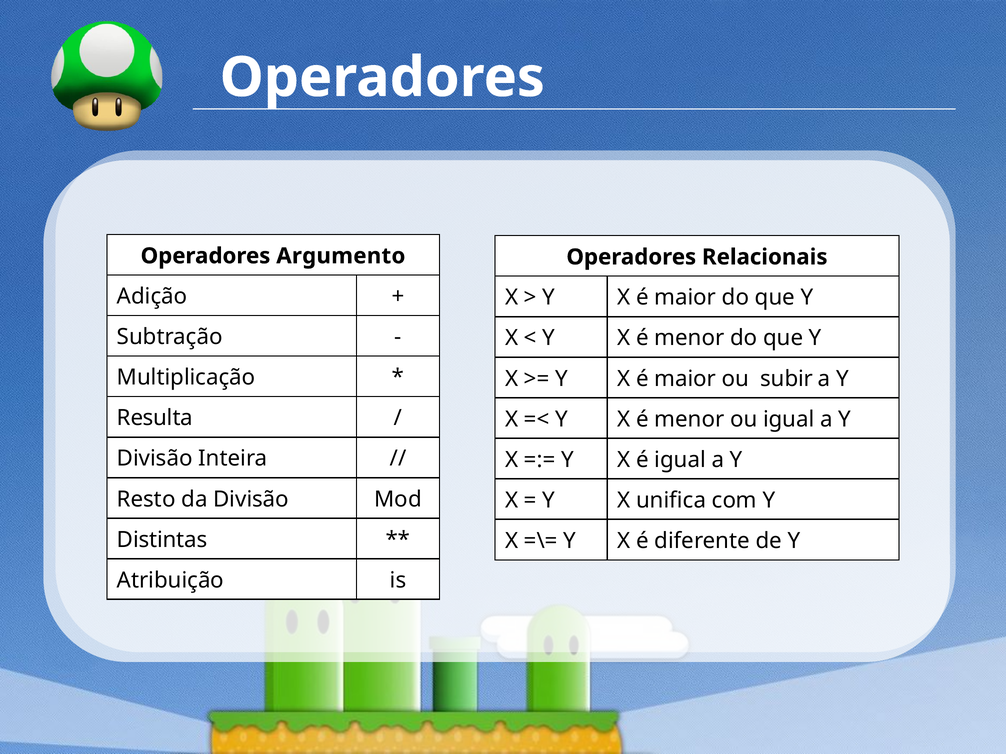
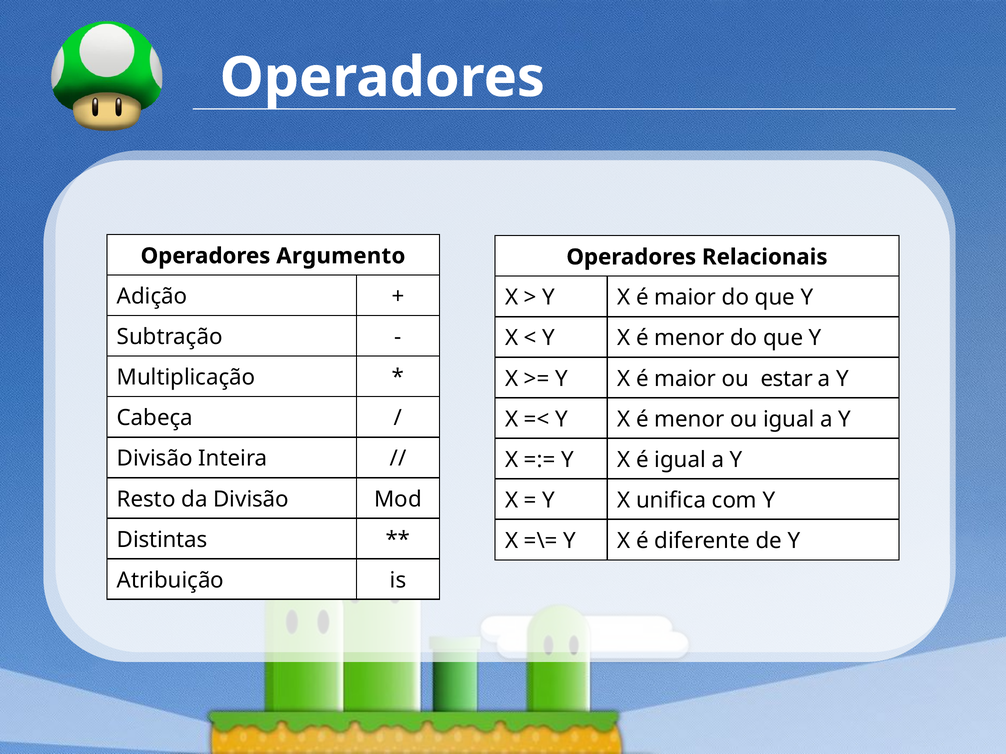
subir: subir -> estar
Resulta: Resulta -> Cabeça
